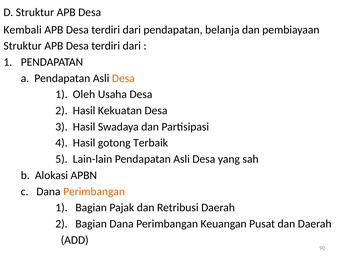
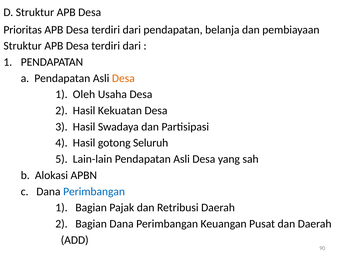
Kembali: Kembali -> Prioritas
Terbaik: Terbaik -> Seluruh
Perimbangan at (94, 191) colour: orange -> blue
